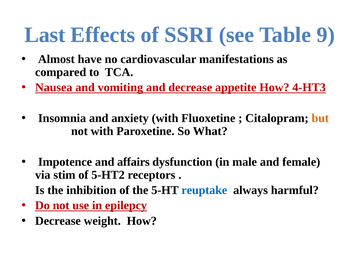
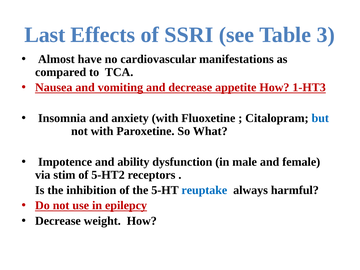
9: 9 -> 3
4-HT3: 4-HT3 -> 1-HT3
but colour: orange -> blue
affairs: affairs -> ability
